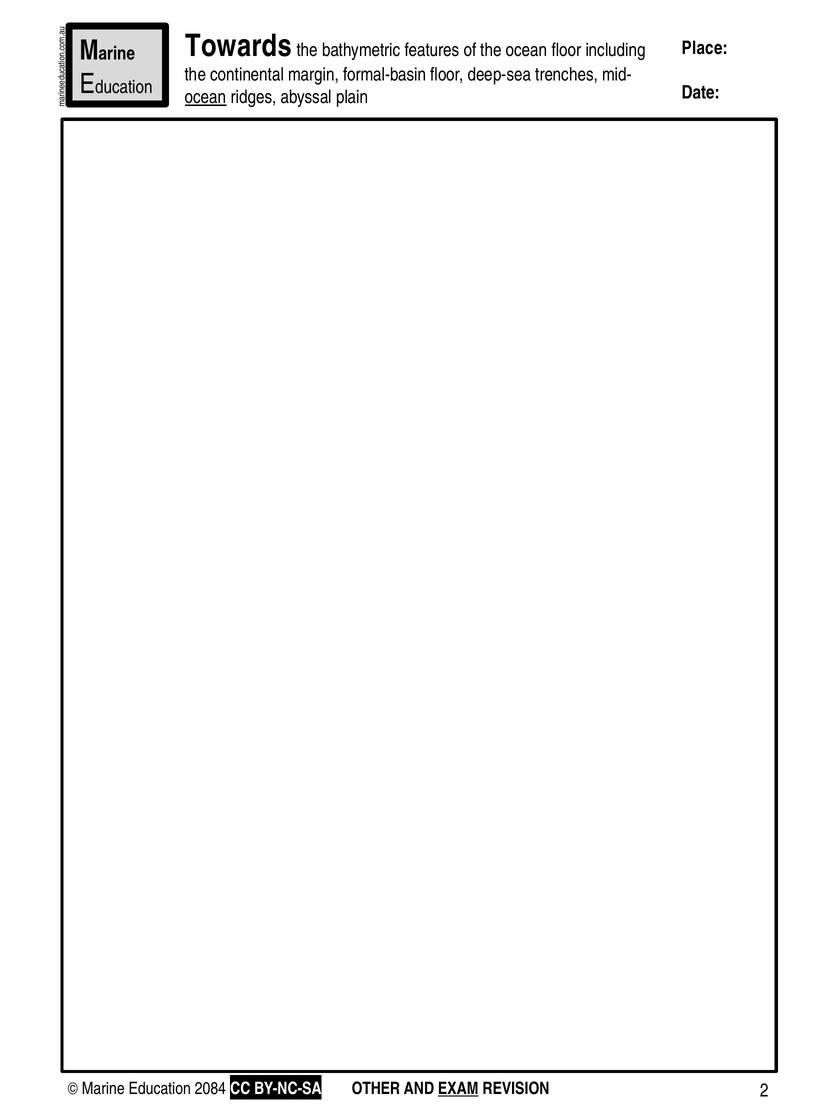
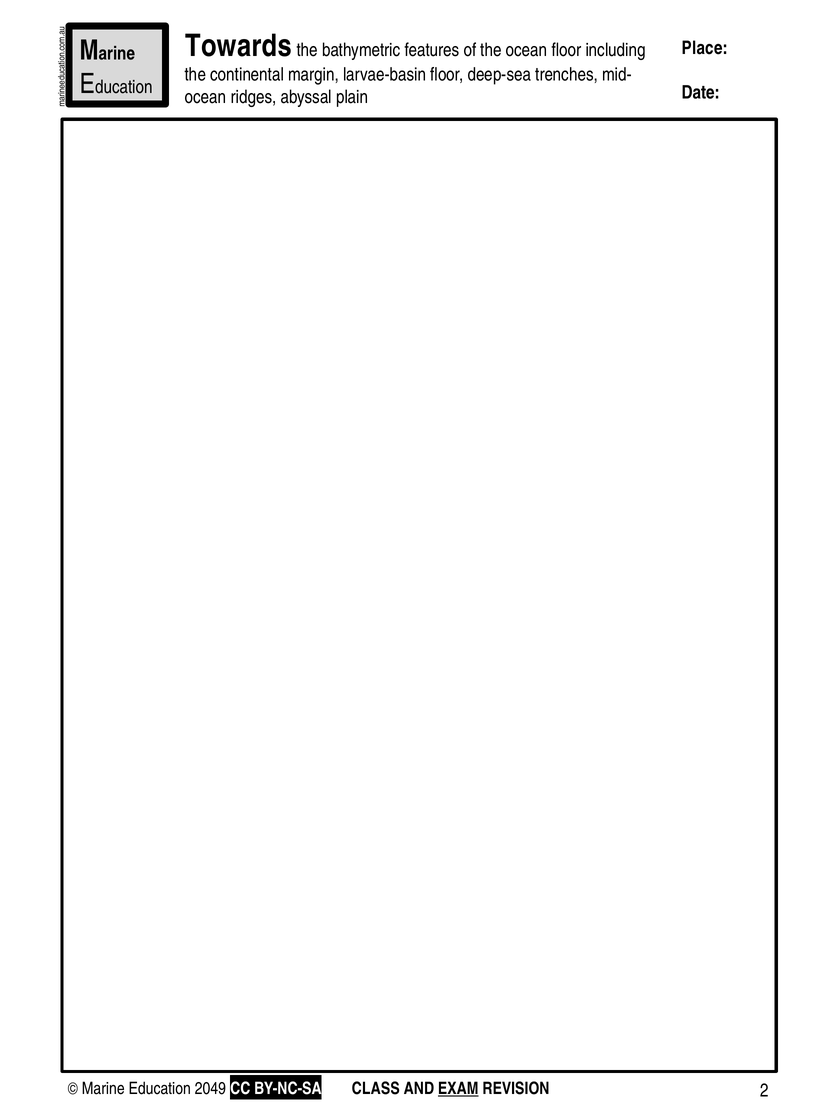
formal-basin: formal-basin -> larvae-basin
ocean at (206, 97) underline: present -> none
2084: 2084 -> 2049
OTHER: OTHER -> CLASS
